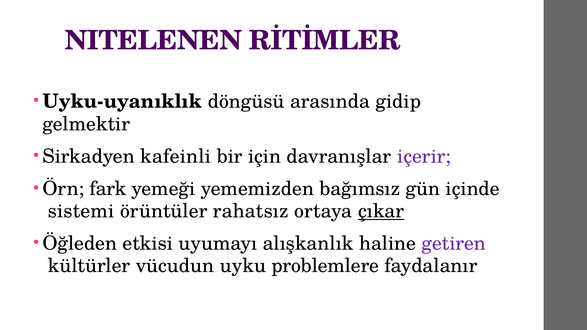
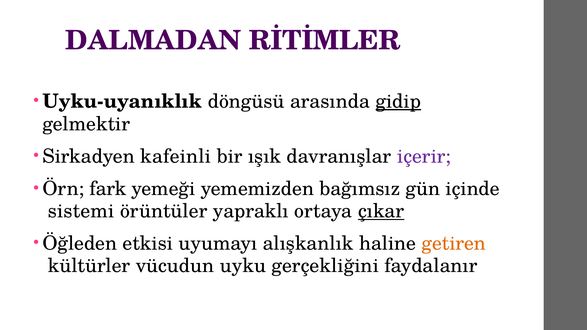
NITELENEN: NITELENEN -> DALMADAN
gidip underline: none -> present
için: için -> ışık
rahatsız: rahatsız -> yapraklı
getiren colour: purple -> orange
problemlere: problemlere -> gerçekliğini
